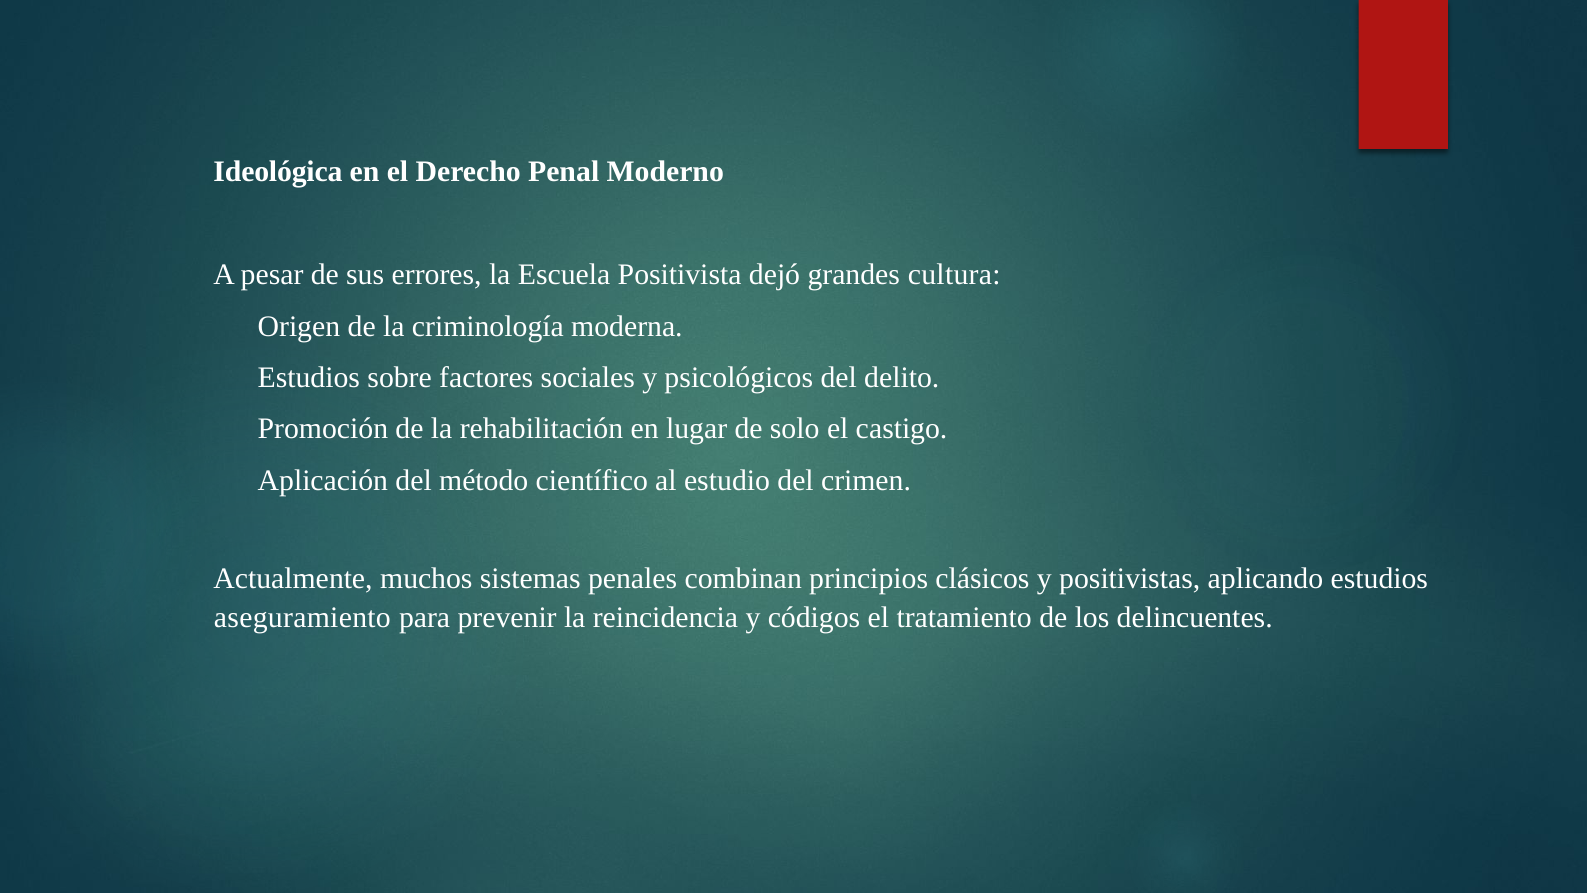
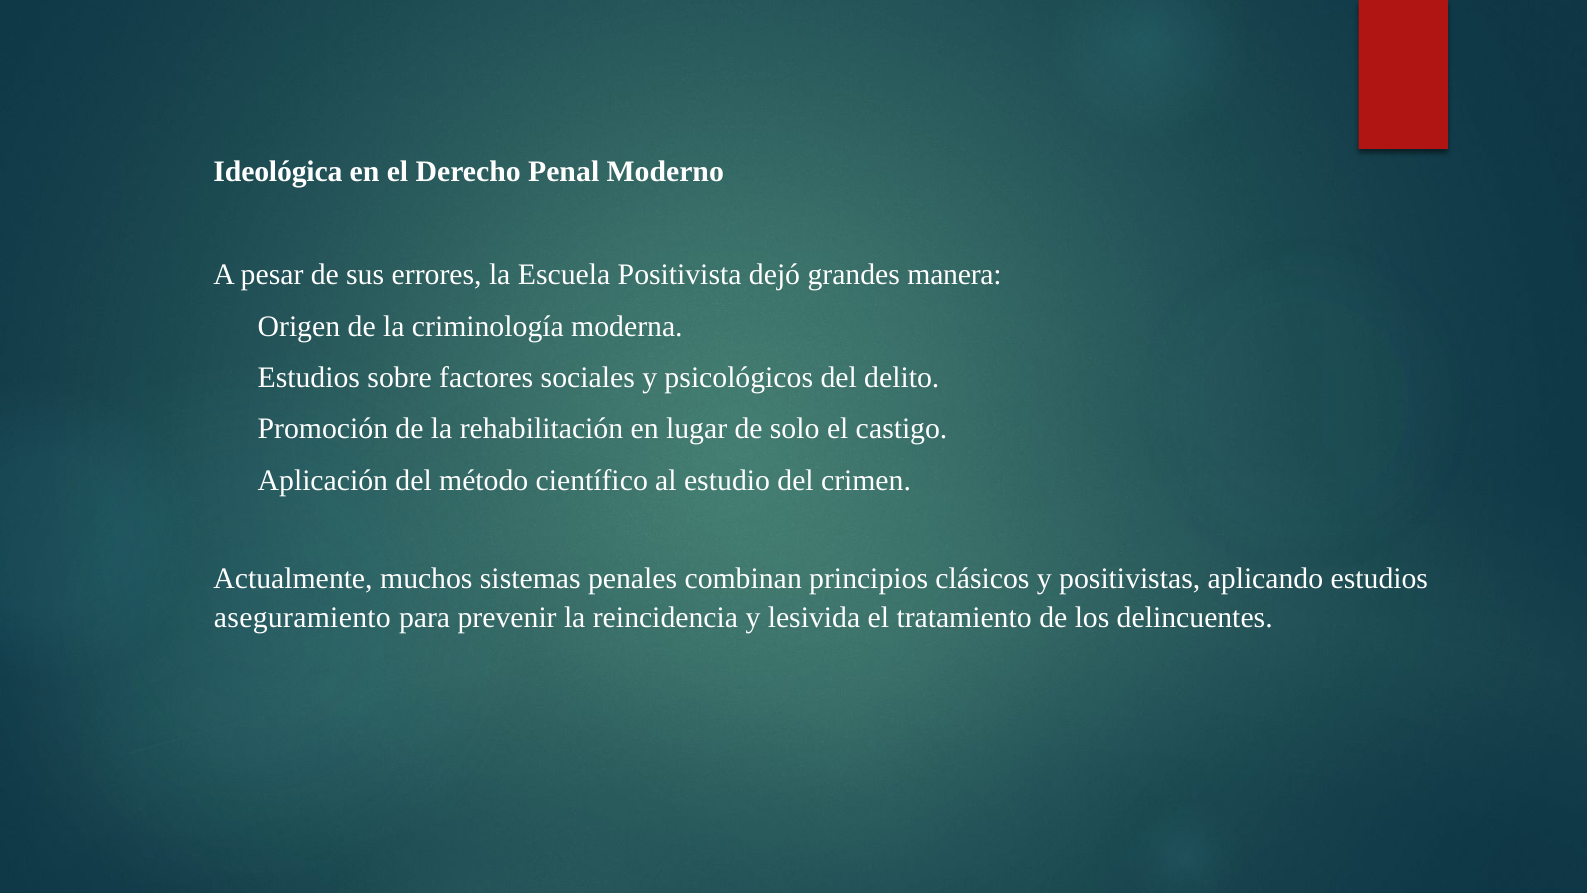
cultura: cultura -> manera
códigos: códigos -> lesivida
